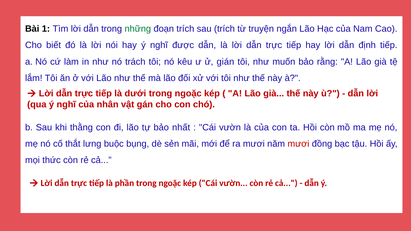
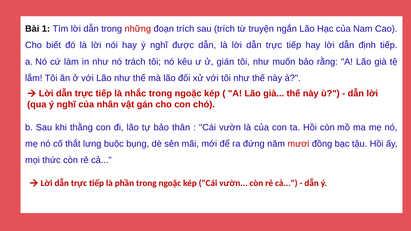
những colour: green -> red
dưới: dưới -> nhắc
nhất: nhất -> thân
ra mươi: mươi -> đứng
